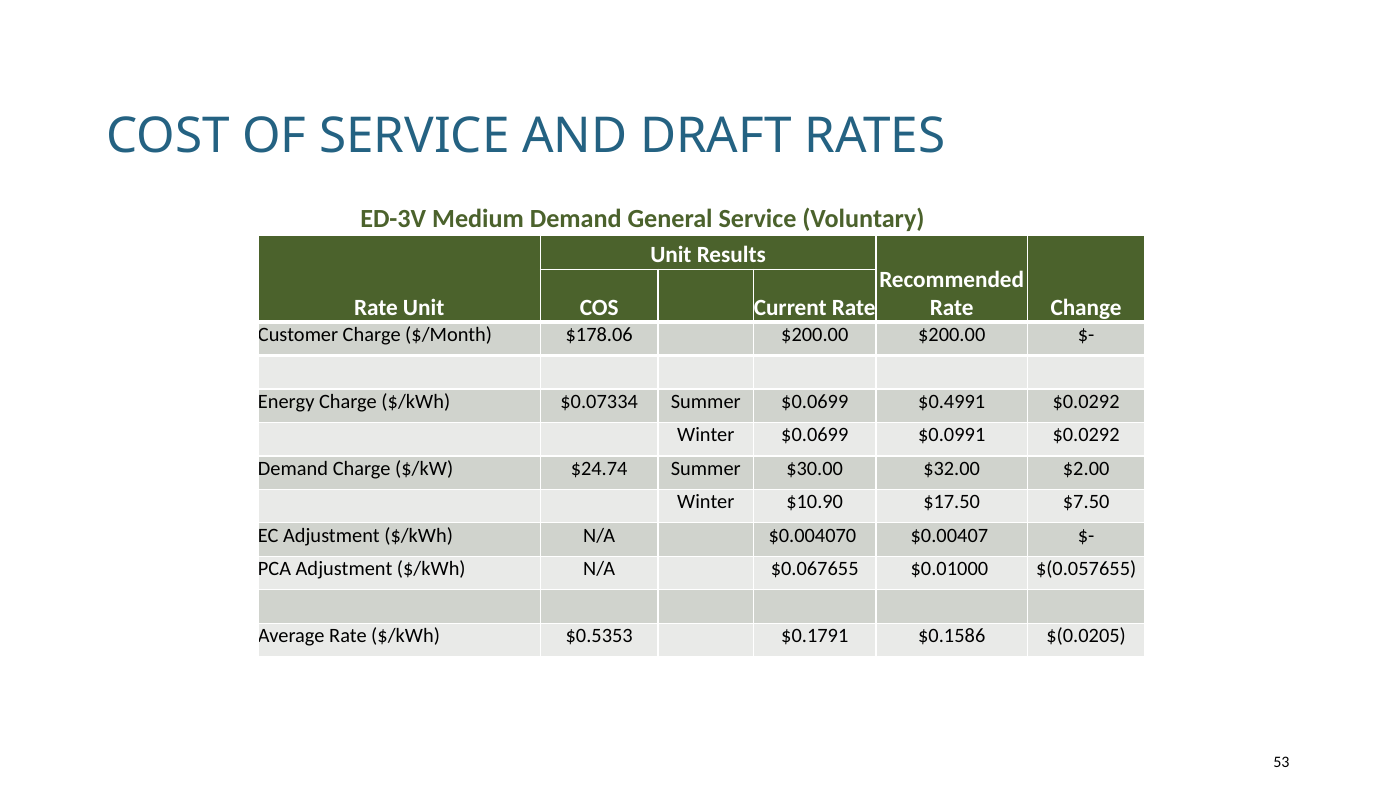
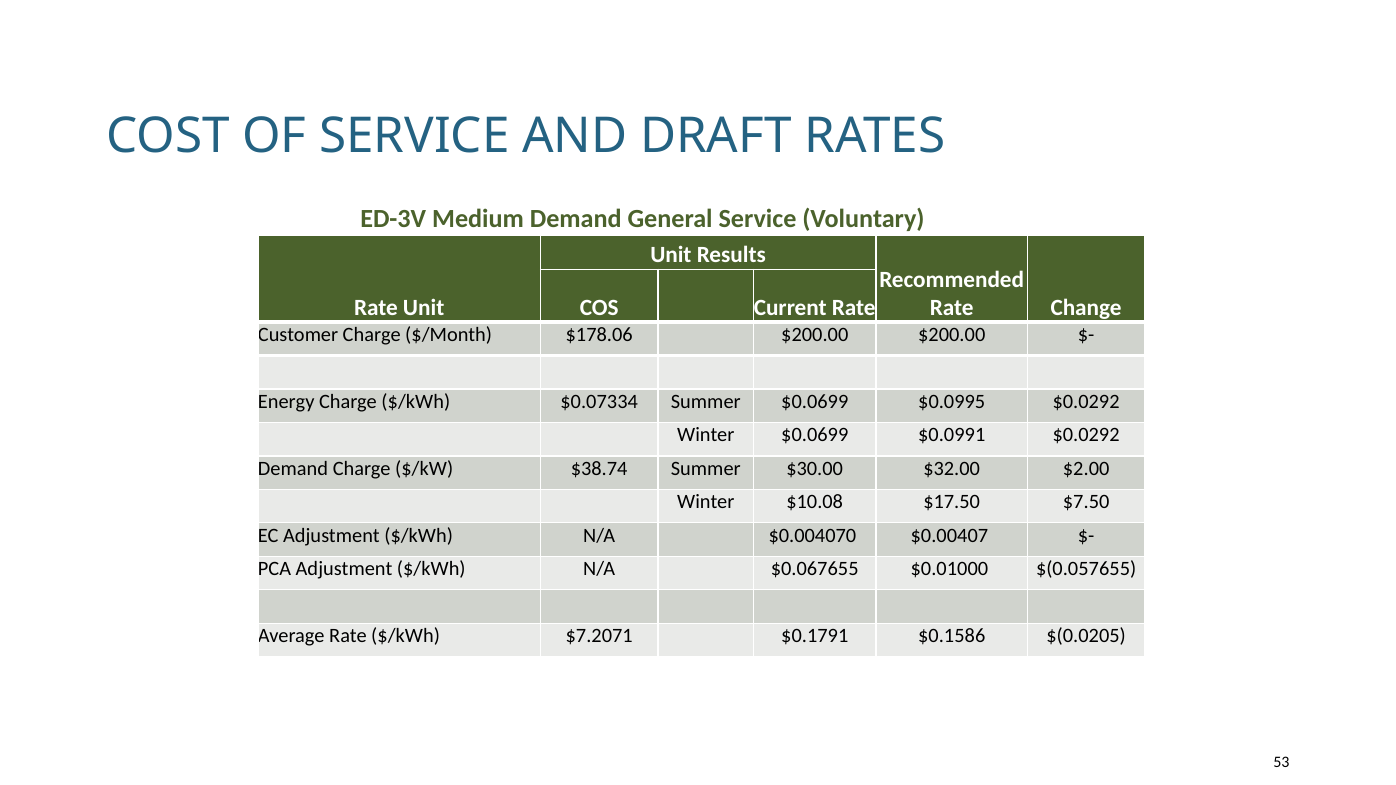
$0.4991: $0.4991 -> $0.0995
$24.74: $24.74 -> $38.74
$10.90: $10.90 -> $10.08
$0.5353: $0.5353 -> $7.2071
